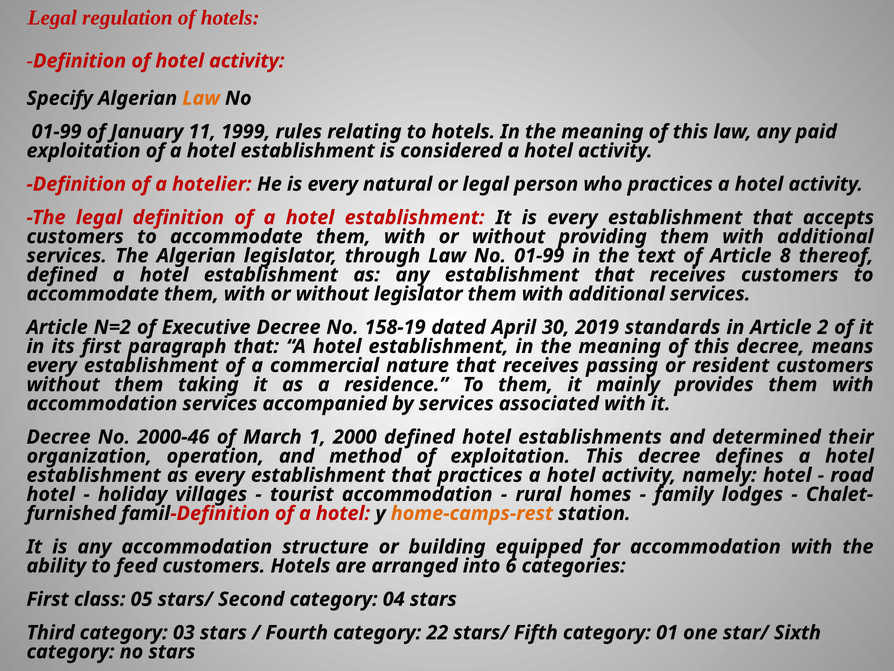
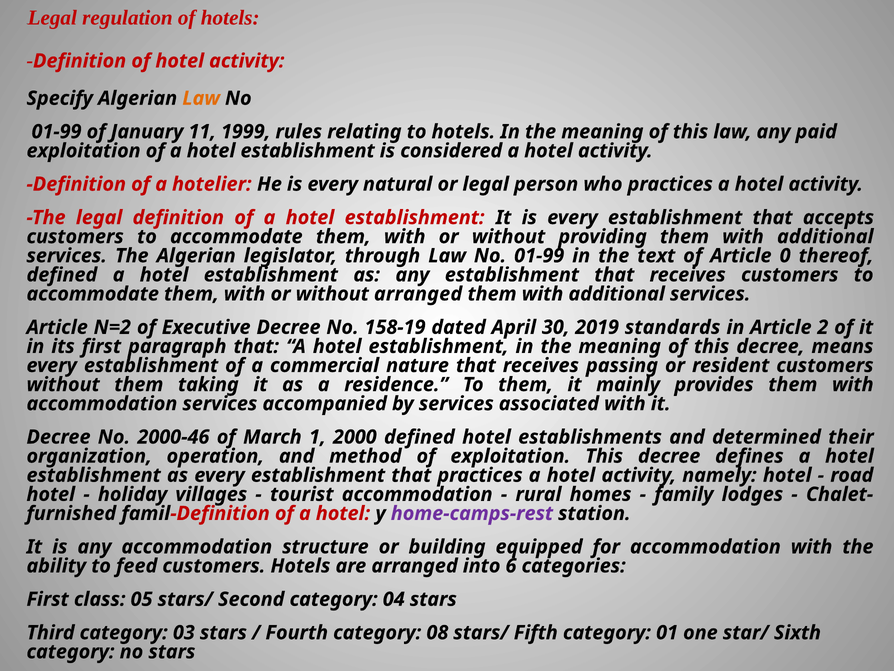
8: 8 -> 0
without legislator: legislator -> arranged
home-camps-rest colour: orange -> purple
22: 22 -> 08
